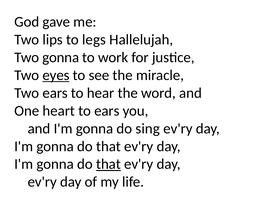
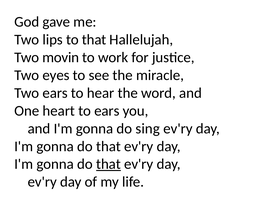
to legs: legs -> that
Two gonna: gonna -> movin
eyes underline: present -> none
